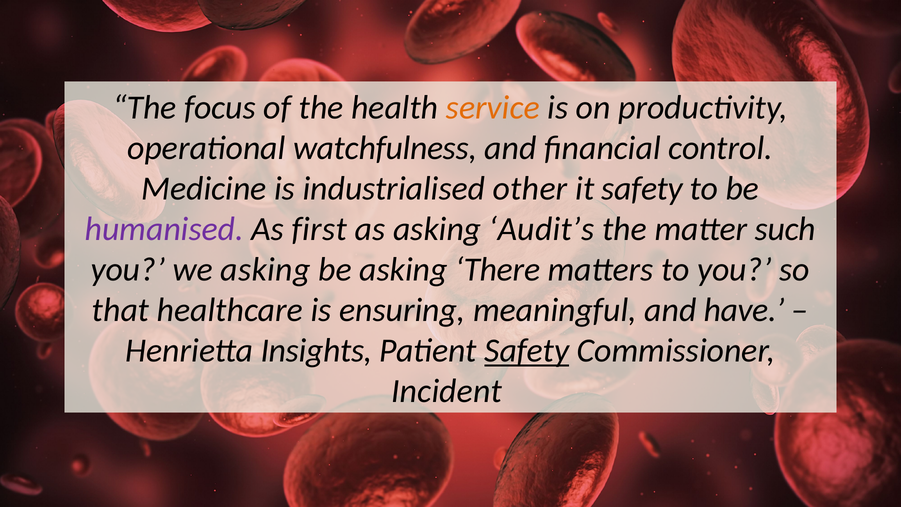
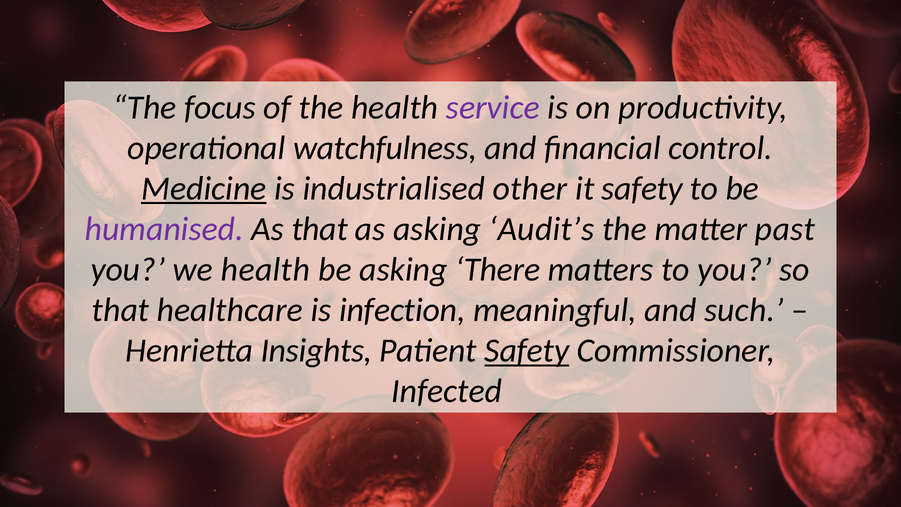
service colour: orange -> purple
Medicine underline: none -> present
As first: first -> that
such: such -> past
we asking: asking -> health
ensuring: ensuring -> infection
have: have -> such
Incident: Incident -> Infected
